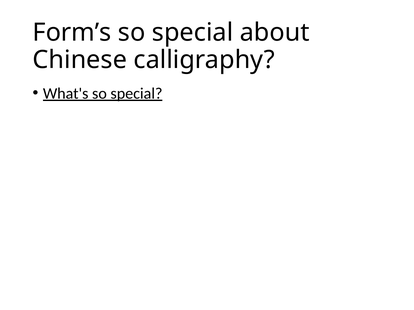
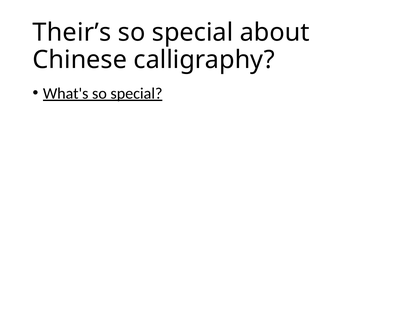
Form’s: Form’s -> Their’s
